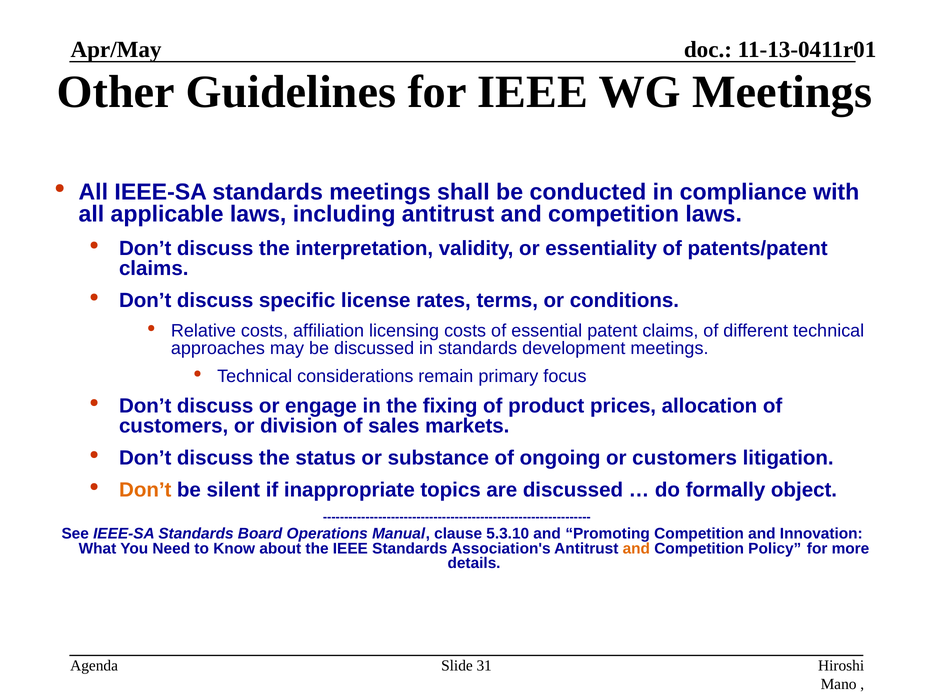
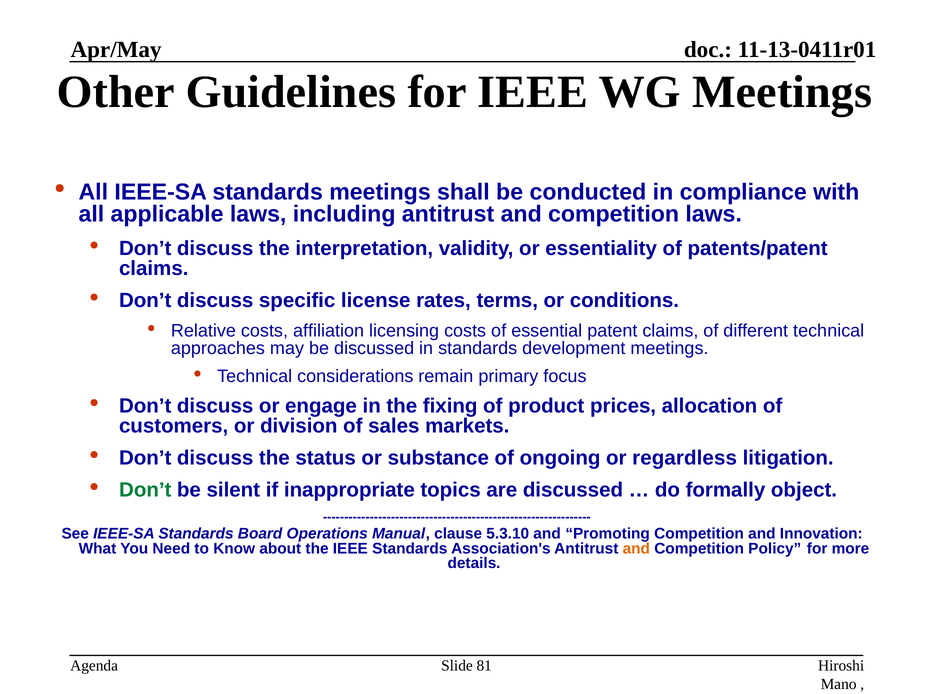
or customers: customers -> regardless
Don’t at (145, 490) colour: orange -> green
31: 31 -> 81
